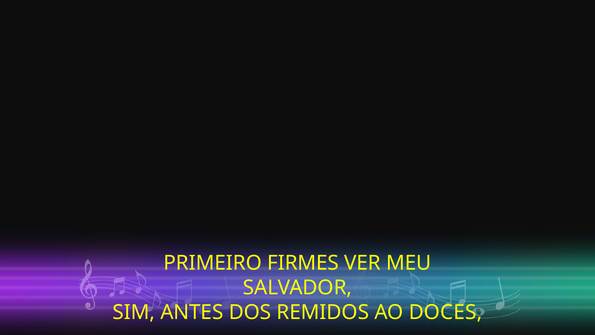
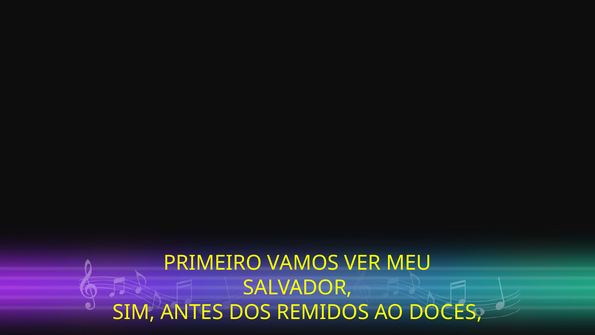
FIRMES: FIRMES -> VAMOS
